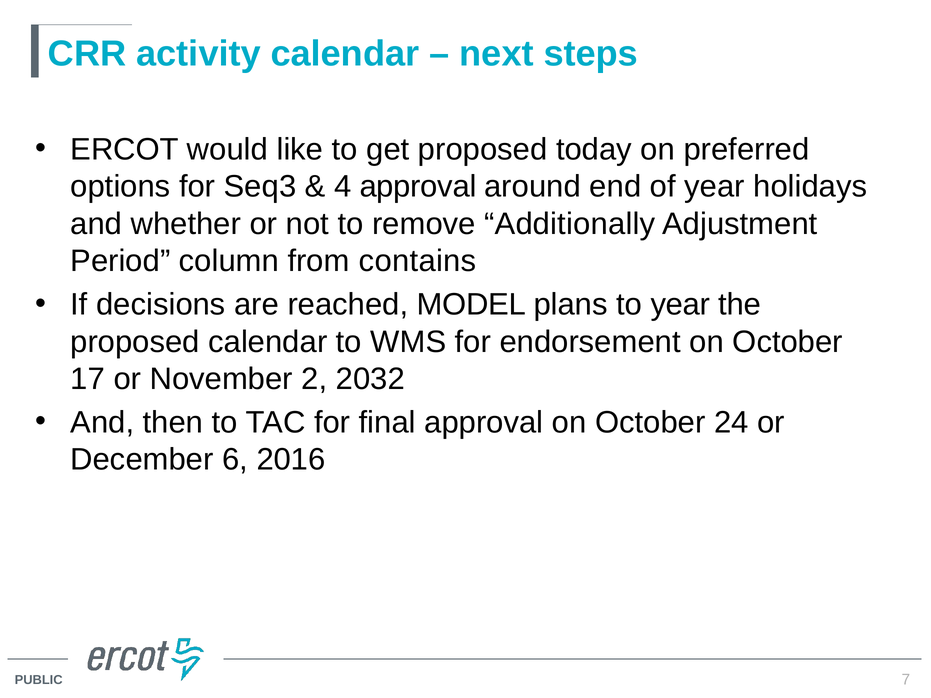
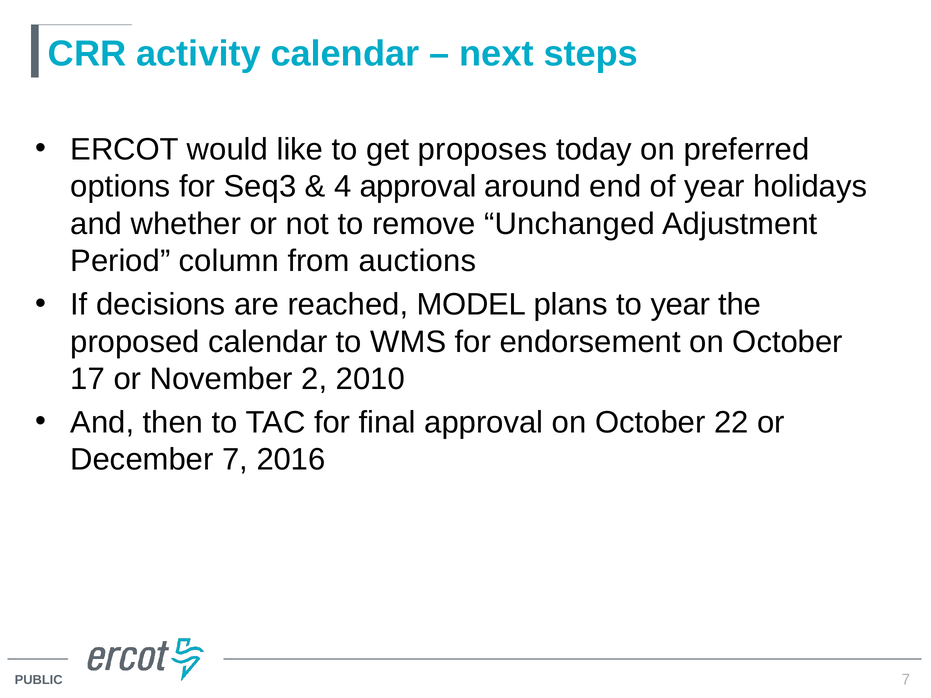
get proposed: proposed -> proposes
Additionally: Additionally -> Unchanged
contains: contains -> auctions
2032: 2032 -> 2010
24: 24 -> 22
December 6: 6 -> 7
